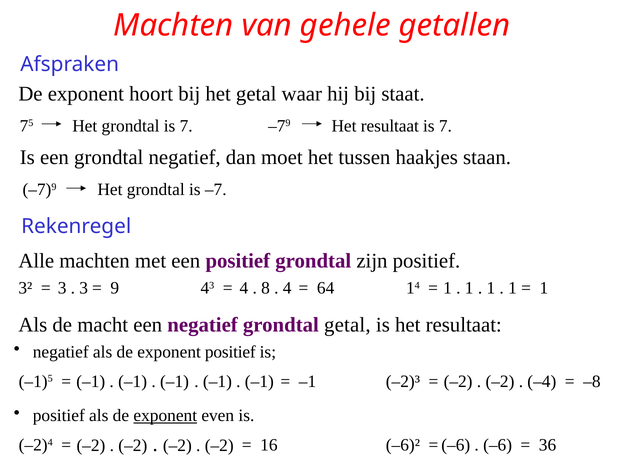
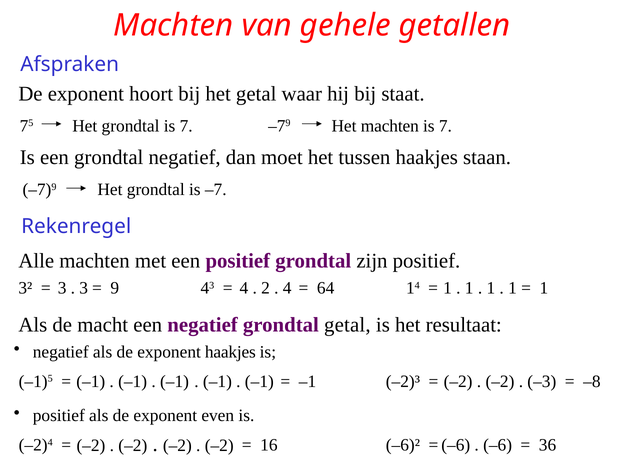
7 Het resultaat: resultaat -> machten
8: 8 -> 2
exponent positief: positief -> haakjes
–4: –4 -> –3
exponent at (165, 416) underline: present -> none
